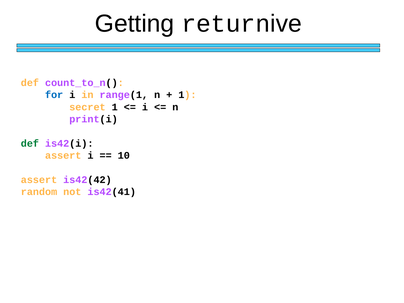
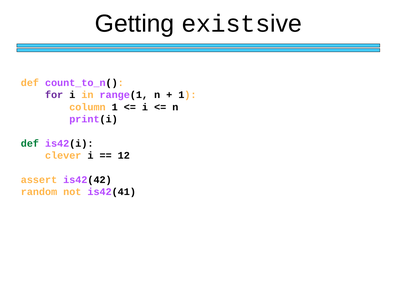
return: return -> exists
for colour: blue -> purple
secret: secret -> column
assert at (63, 156): assert -> clever
10: 10 -> 12
